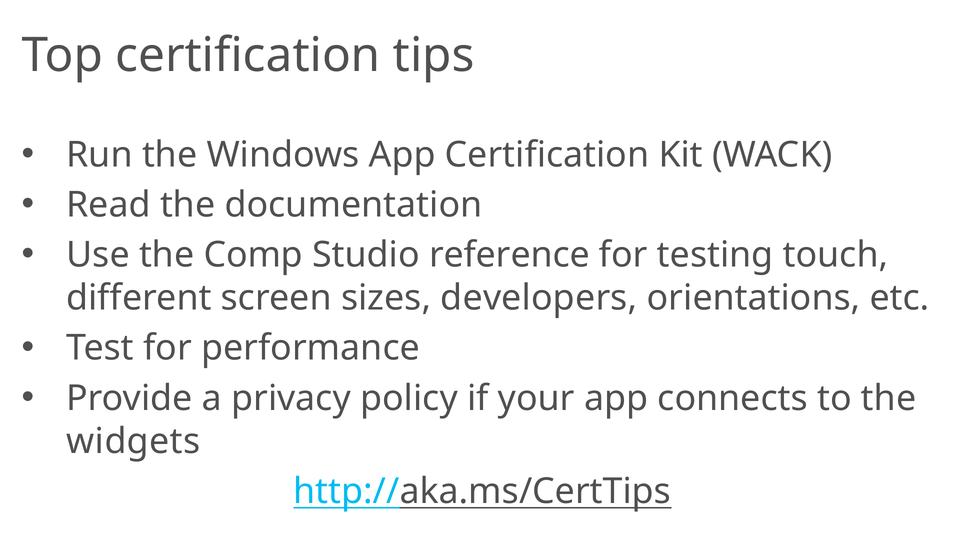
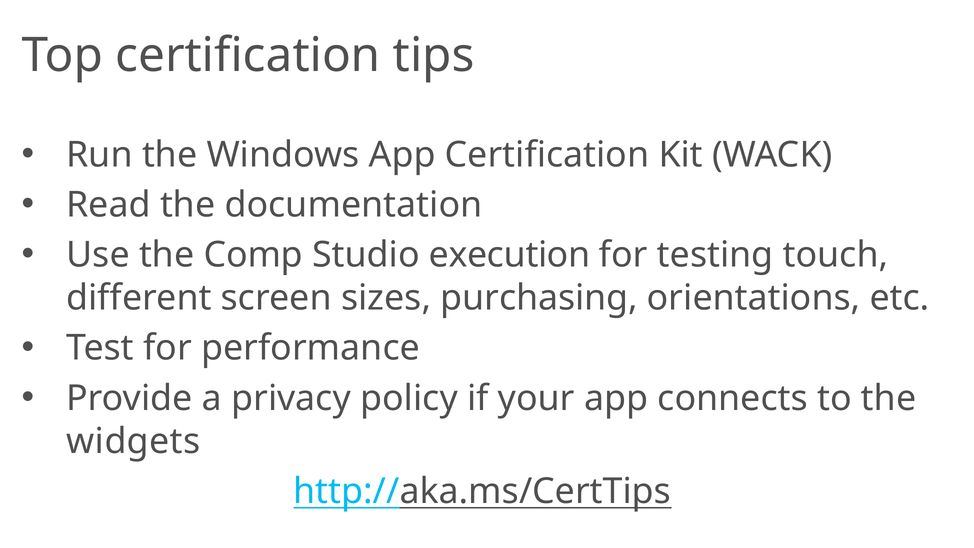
reference: reference -> execution
developers: developers -> purchasing
